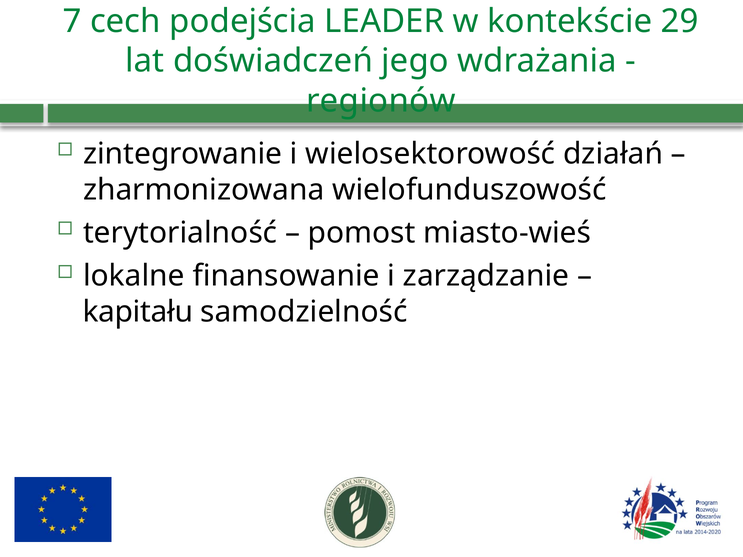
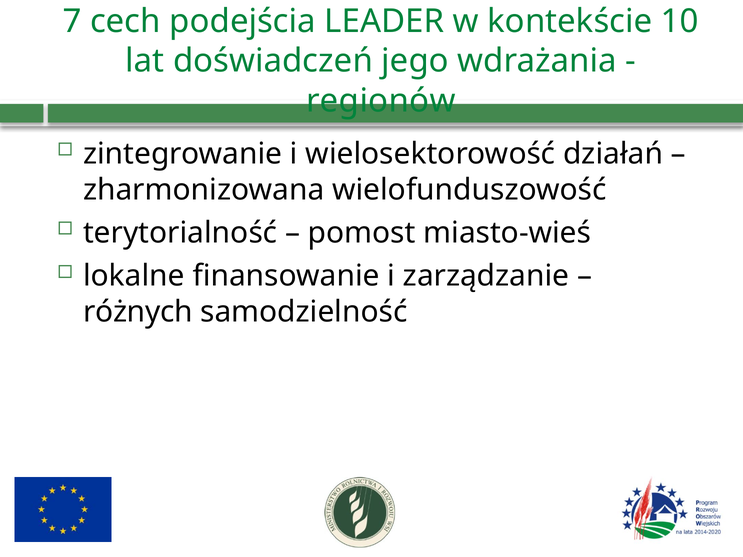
29: 29 -> 10
kapitału: kapitału -> różnych
